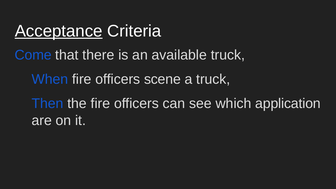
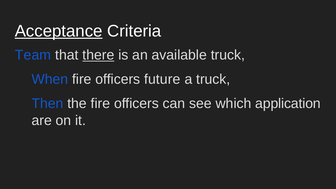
Come: Come -> Team
there underline: none -> present
scene: scene -> future
